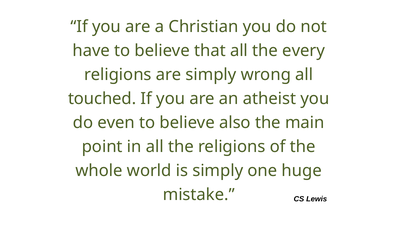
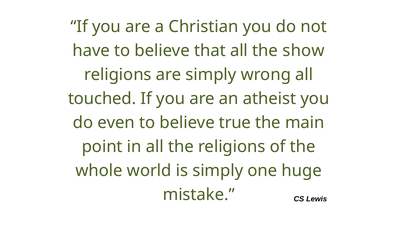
every: every -> show
also: also -> true
